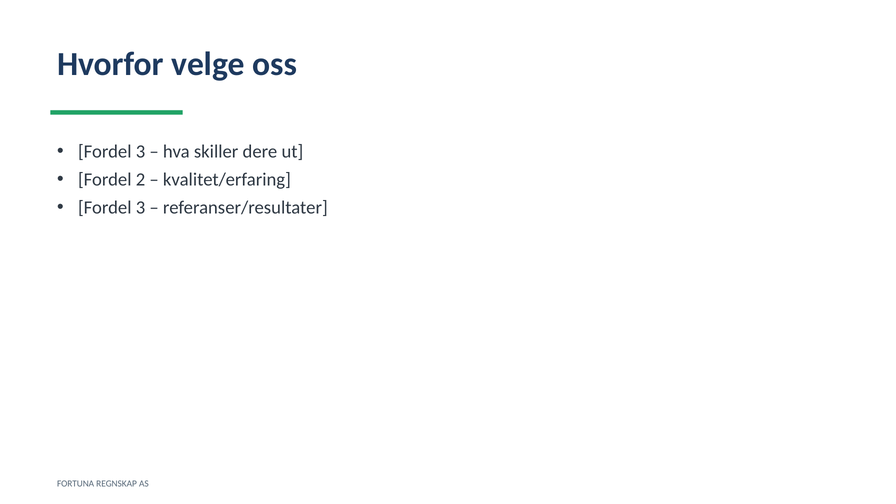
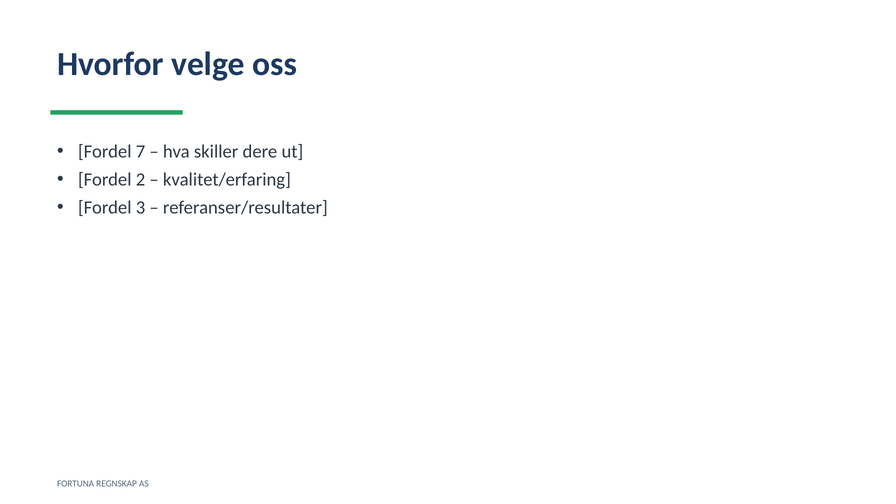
3 at (141, 152): 3 -> 7
